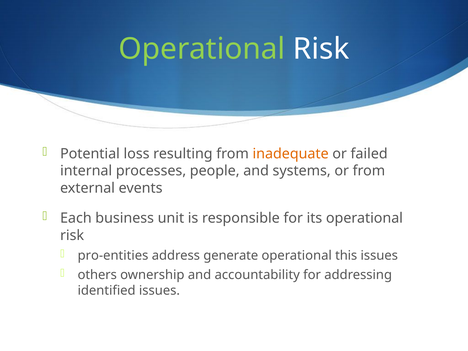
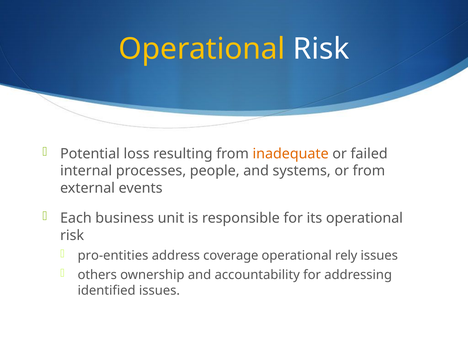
Operational at (202, 49) colour: light green -> yellow
generate: generate -> coverage
this: this -> rely
